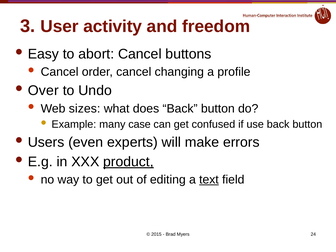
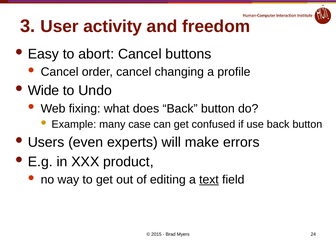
Over: Over -> Wide
sizes: sizes -> fixing
product underline: present -> none
